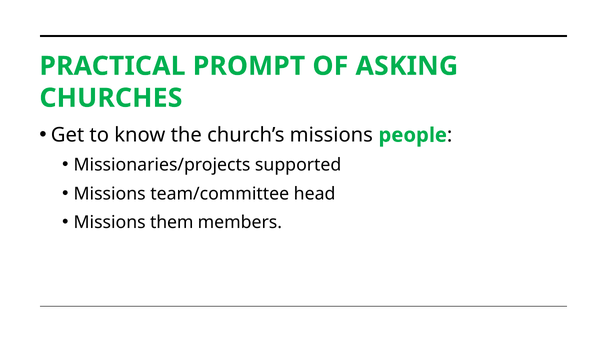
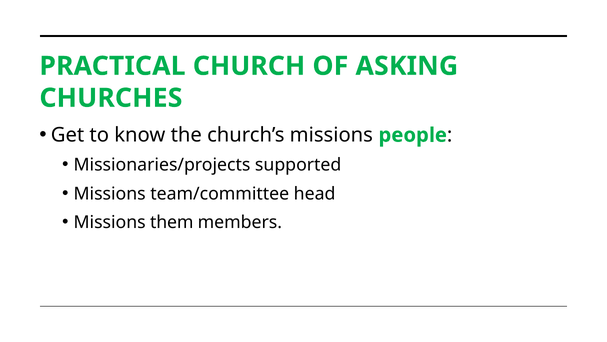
PROMPT: PROMPT -> CHURCH
